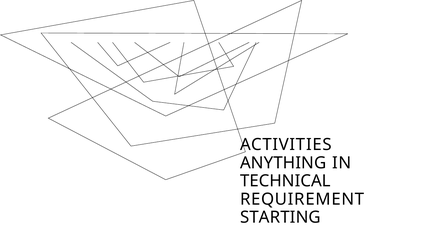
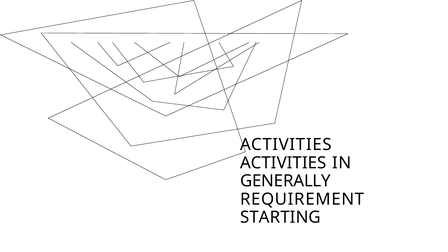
ANYTHING at (283, 163): ANYTHING -> ACTIVITIES
TECHNICAL: TECHNICAL -> GENERALLY
